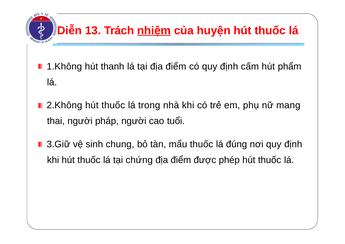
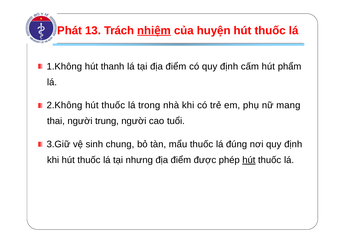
Diễn: Diễn -> Phát
pháp: pháp -> trung
chứng: chứng -> nhưng
hút at (249, 160) underline: none -> present
